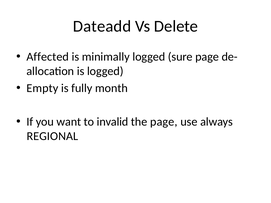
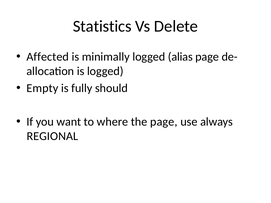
Dateadd: Dateadd -> Statistics
sure: sure -> alias
month: month -> should
invalid: invalid -> where
